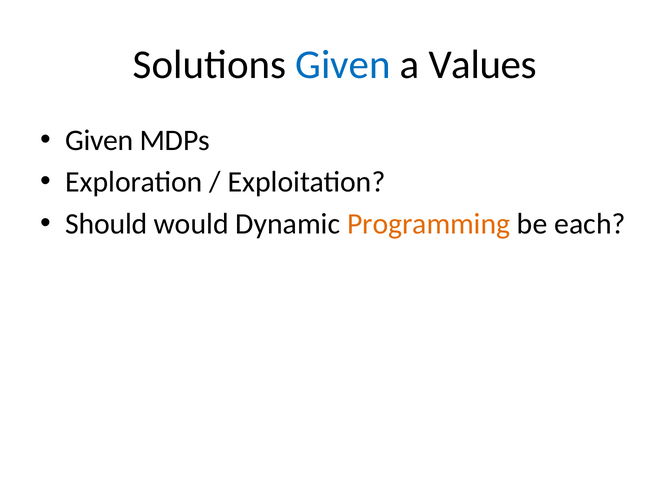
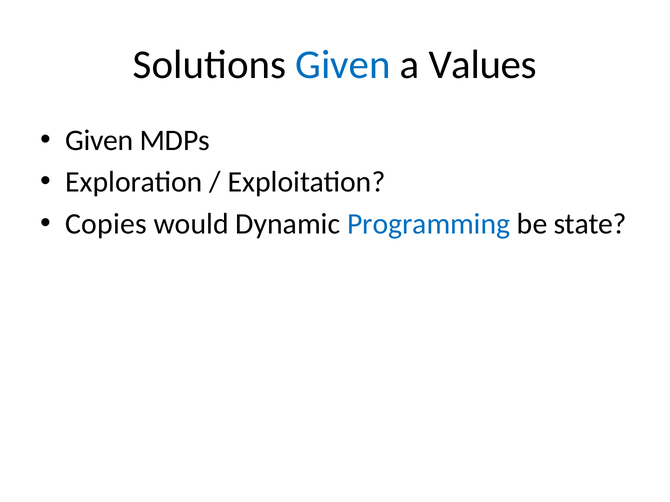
Should: Should -> Copies
Programming colour: orange -> blue
each: each -> state
